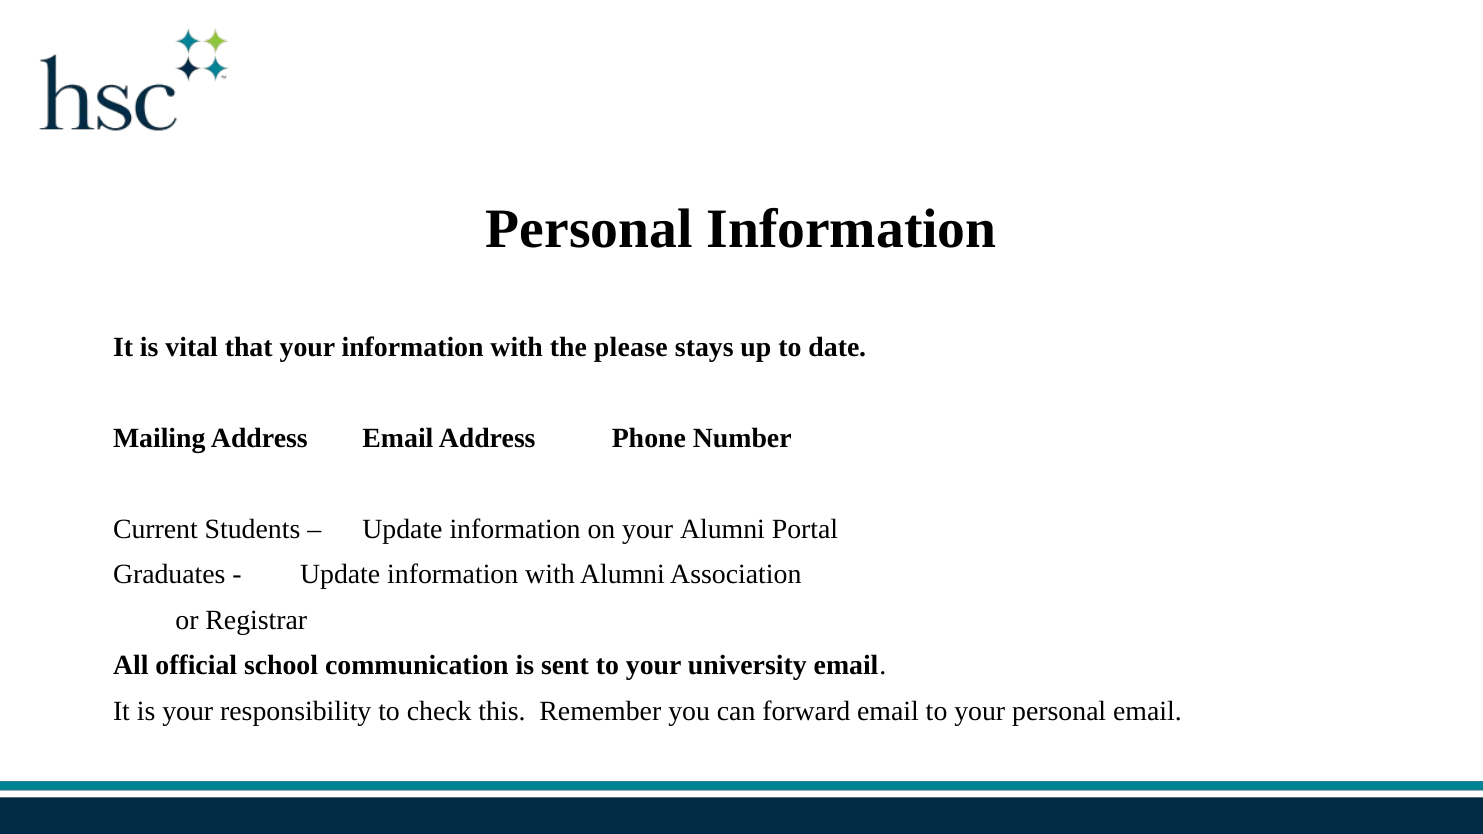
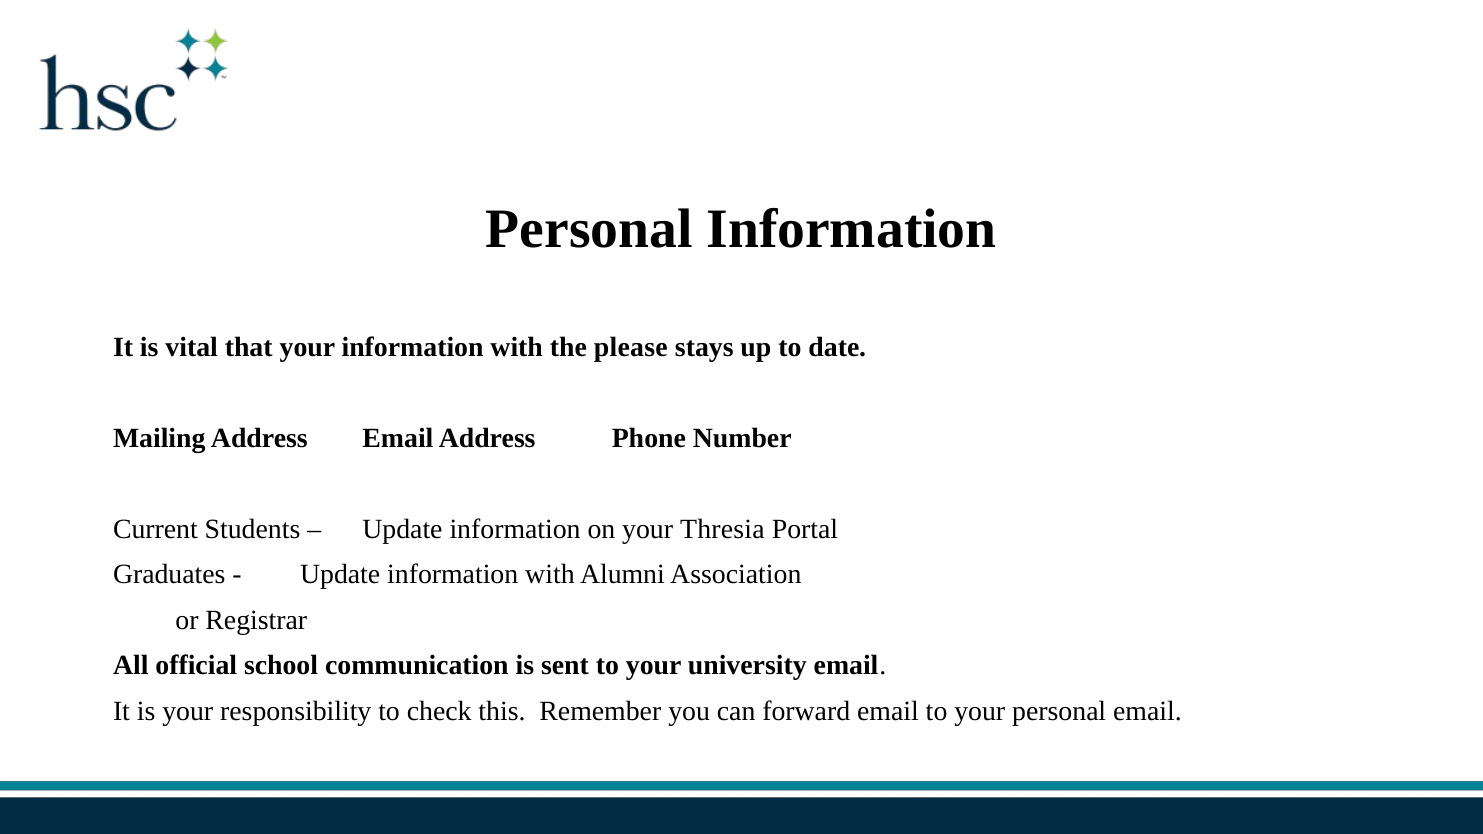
your Alumni: Alumni -> Thresia
